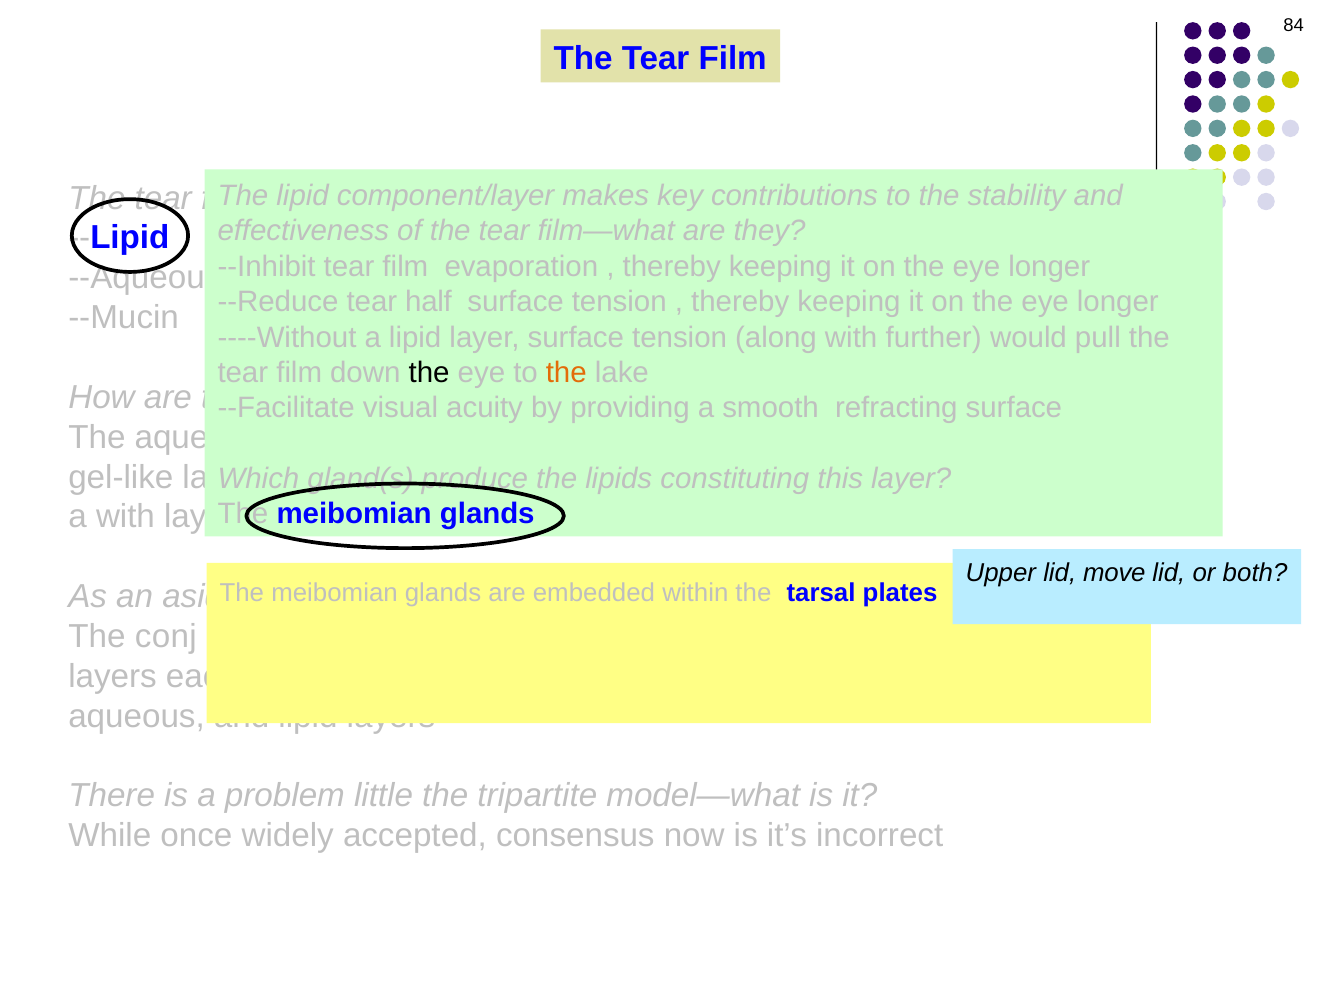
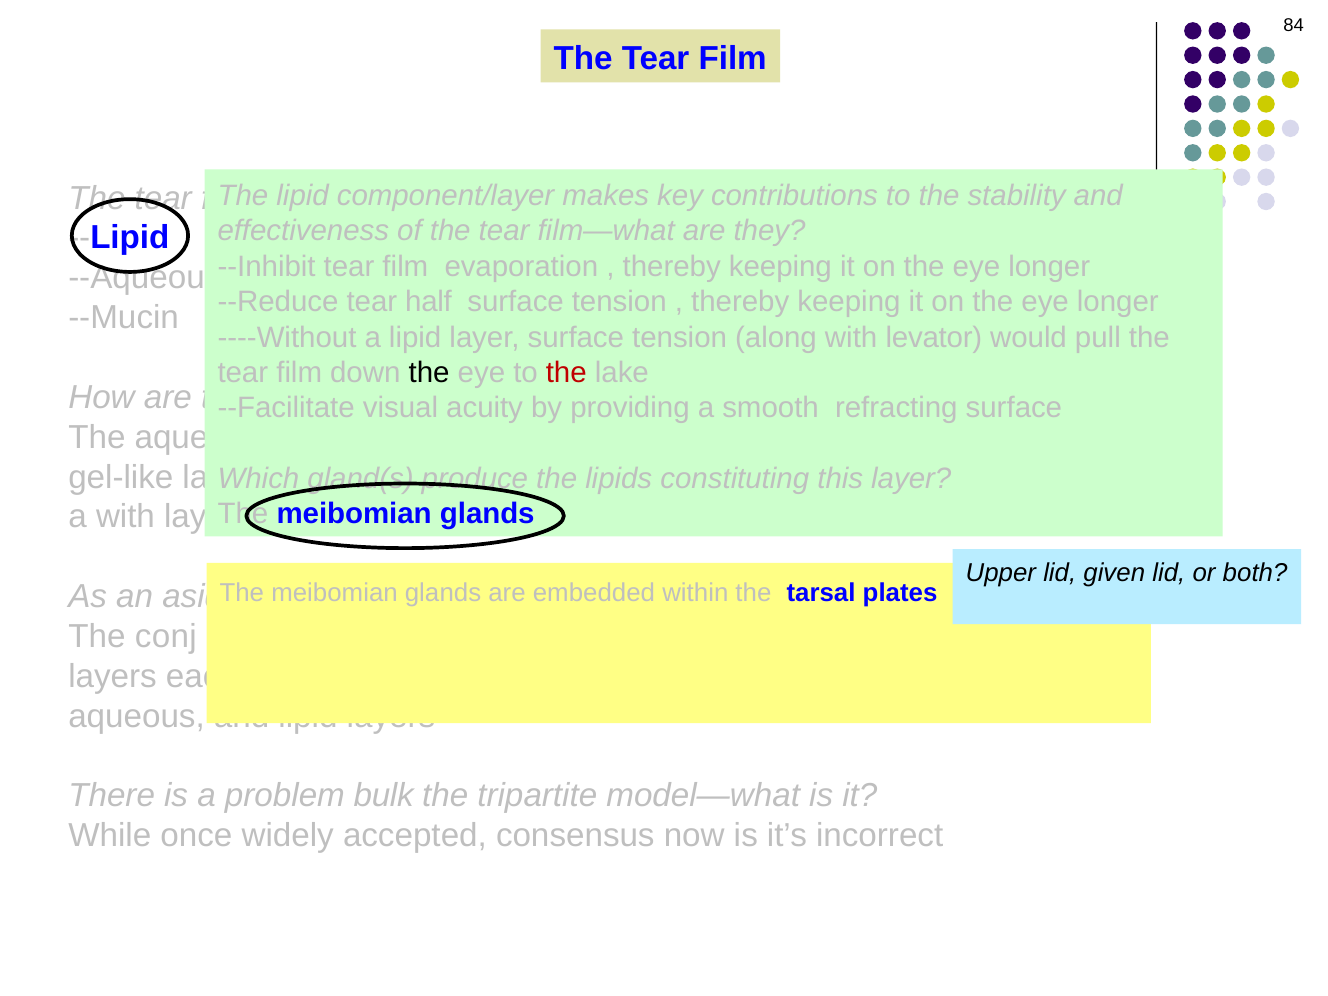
further: further -> levator
the at (566, 373) colour: orange -> red
move: move -> given
little: little -> bulk
